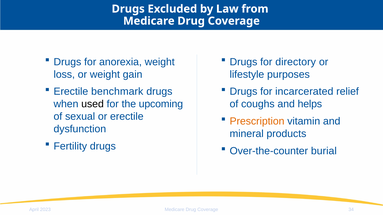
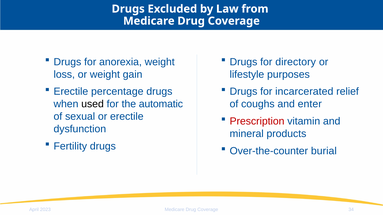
benchmark: benchmark -> percentage
upcoming: upcoming -> automatic
helps: helps -> enter
Prescription colour: orange -> red
